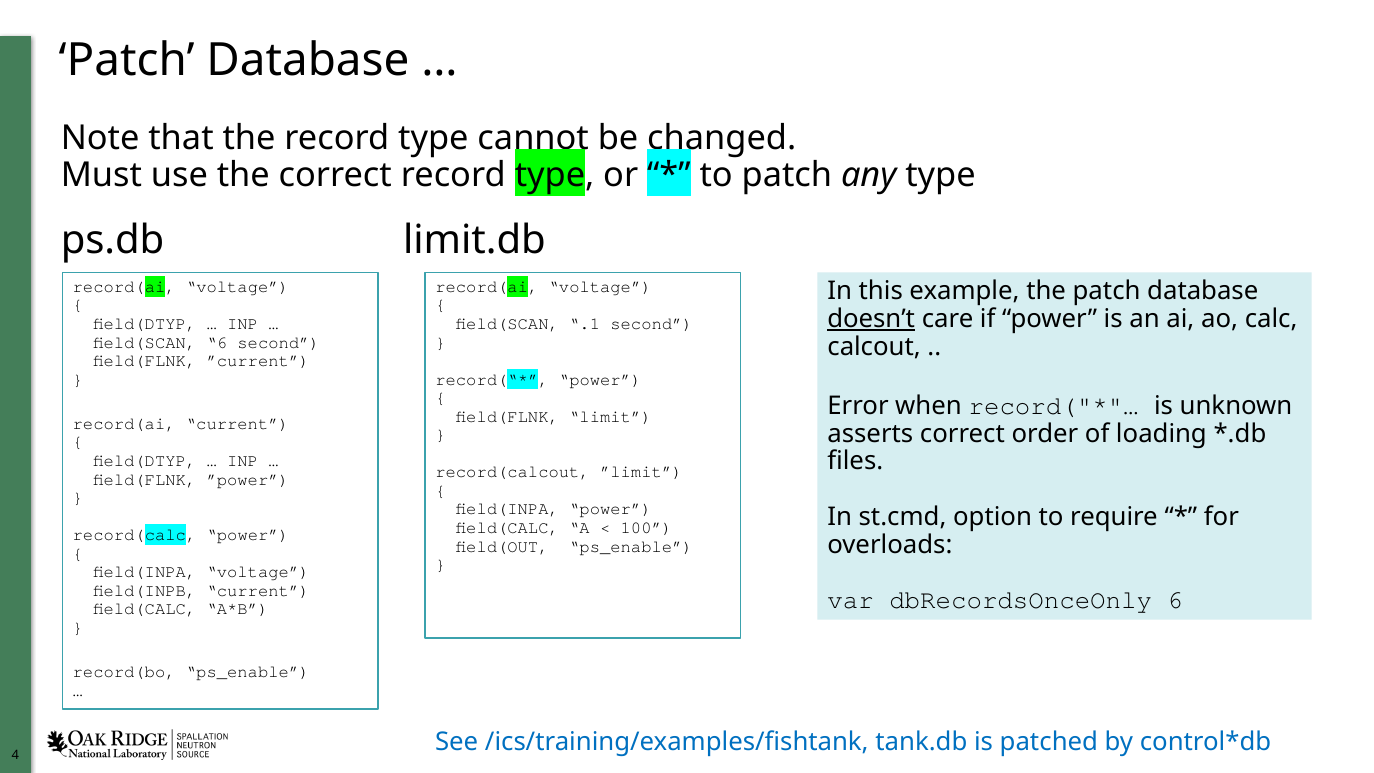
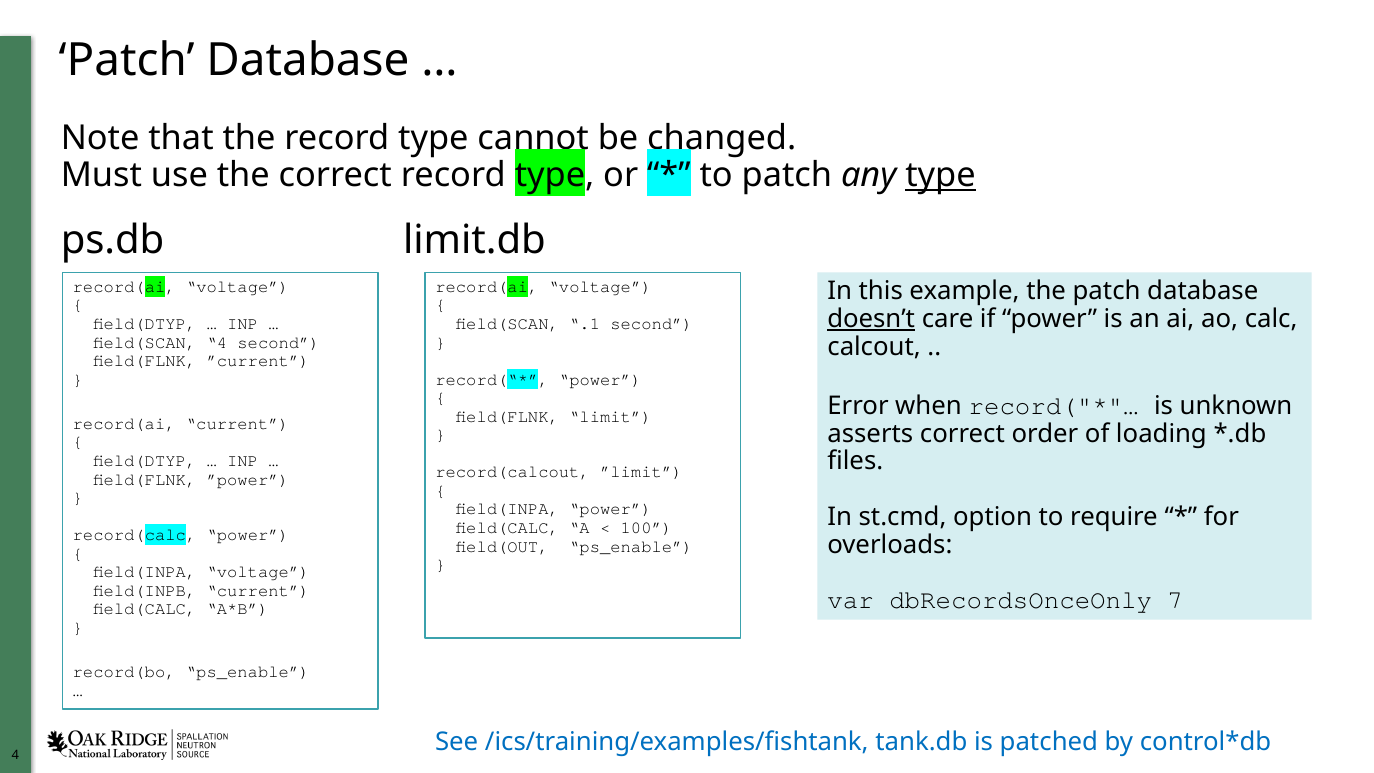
type at (940, 175) underline: none -> present
field(SCAN 6: 6 -> 4
dbRecordsOnceOnly 6: 6 -> 7
